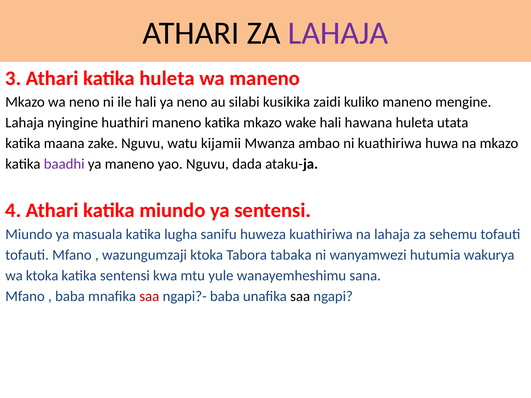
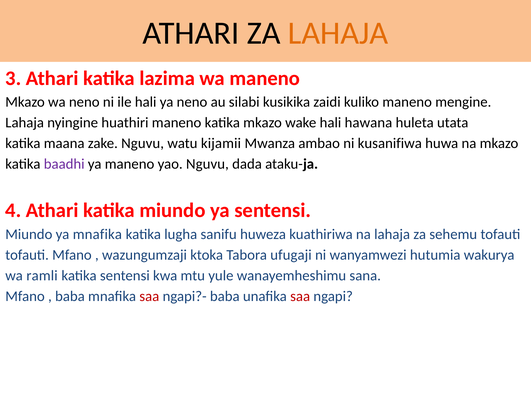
LAHAJA at (338, 33) colour: purple -> orange
katika huleta: huleta -> lazima
ni kuathiriwa: kuathiriwa -> kusanifiwa
ya masuala: masuala -> mnafika
tabaka: tabaka -> ufugaji
wa ktoka: ktoka -> ramli
saa at (300, 296) colour: black -> red
